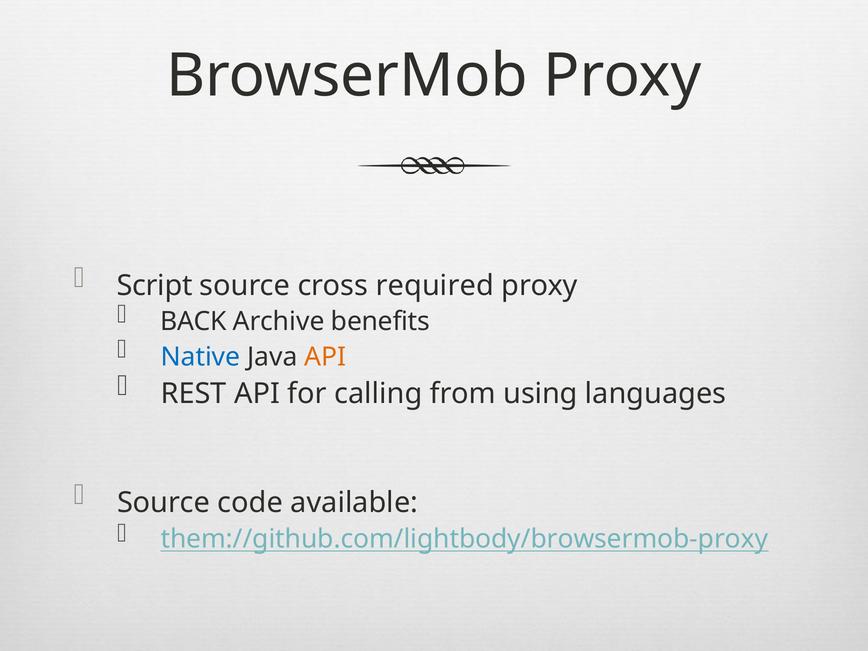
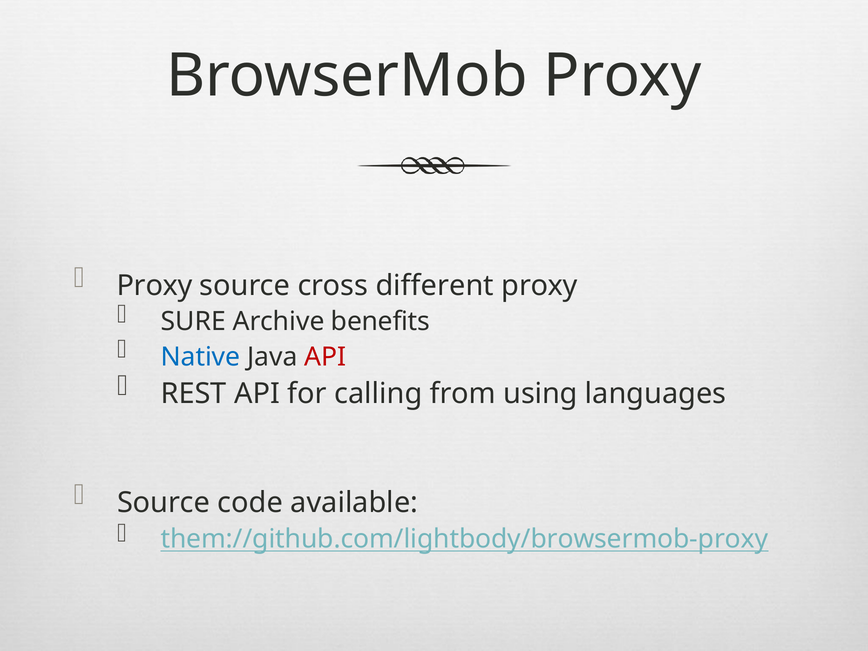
Script at (155, 286): Script -> Proxy
required: required -> different
BACK: BACK -> SURE
API at (325, 357) colour: orange -> red
